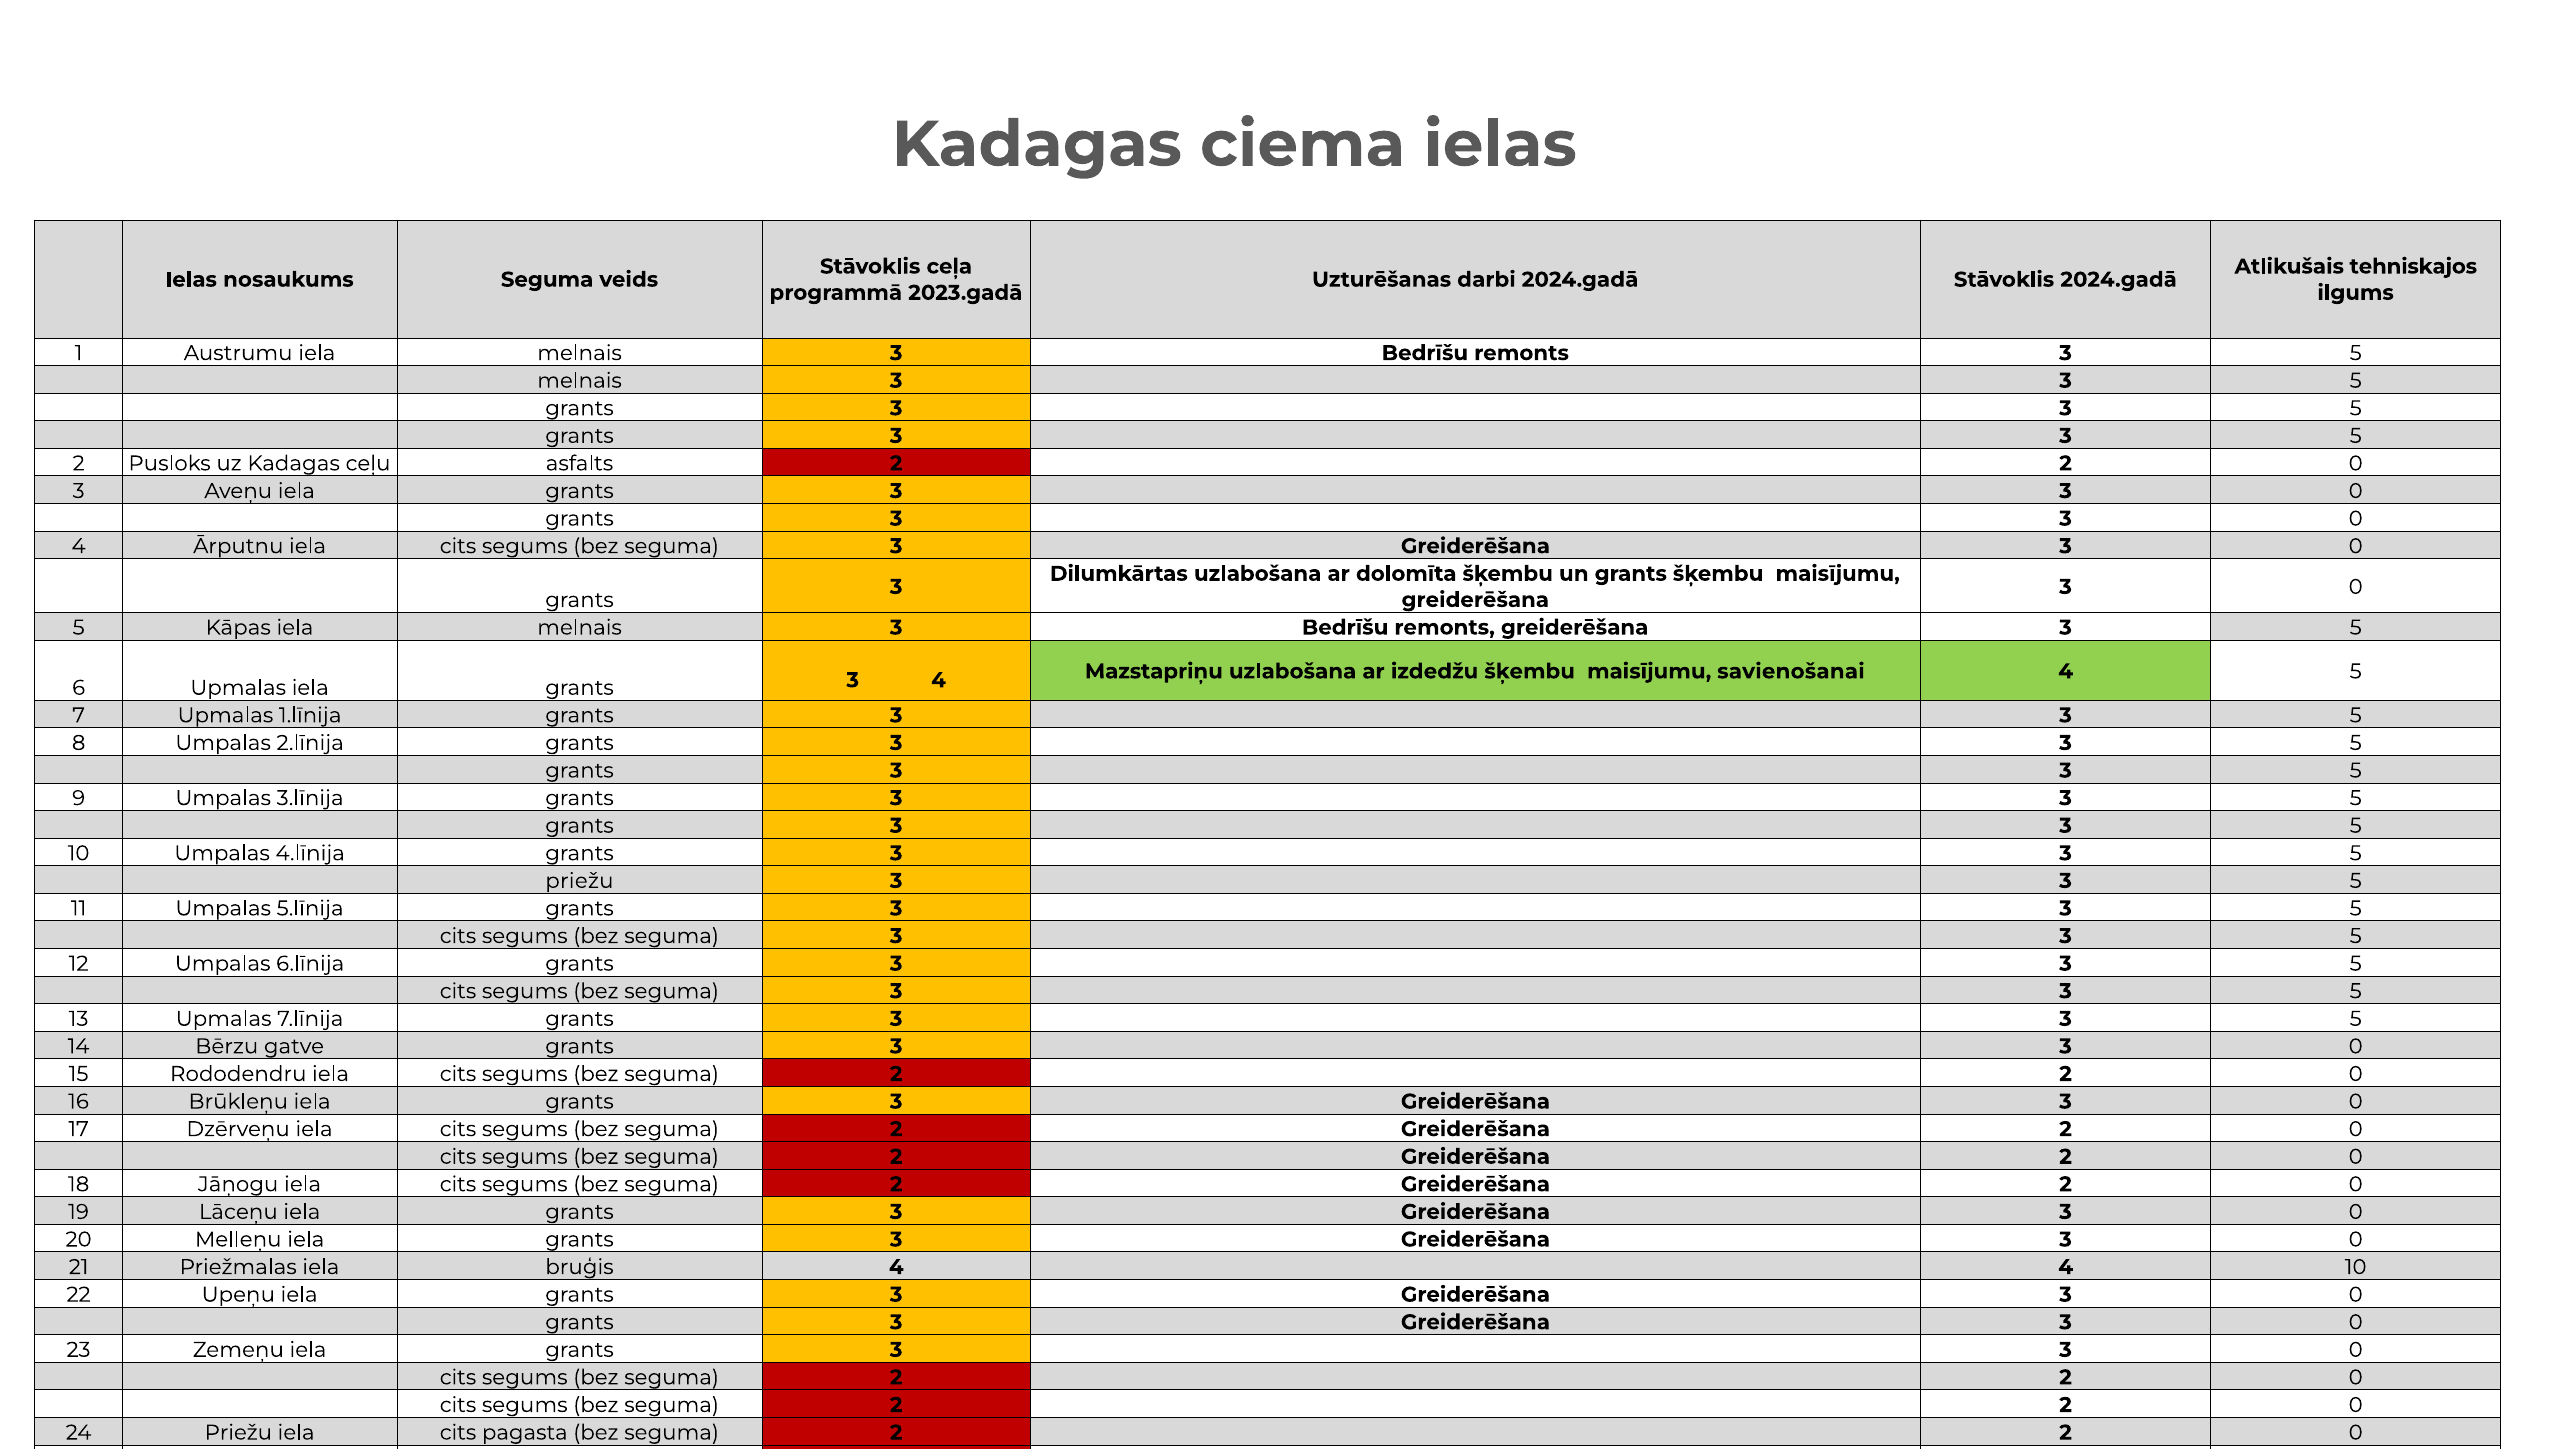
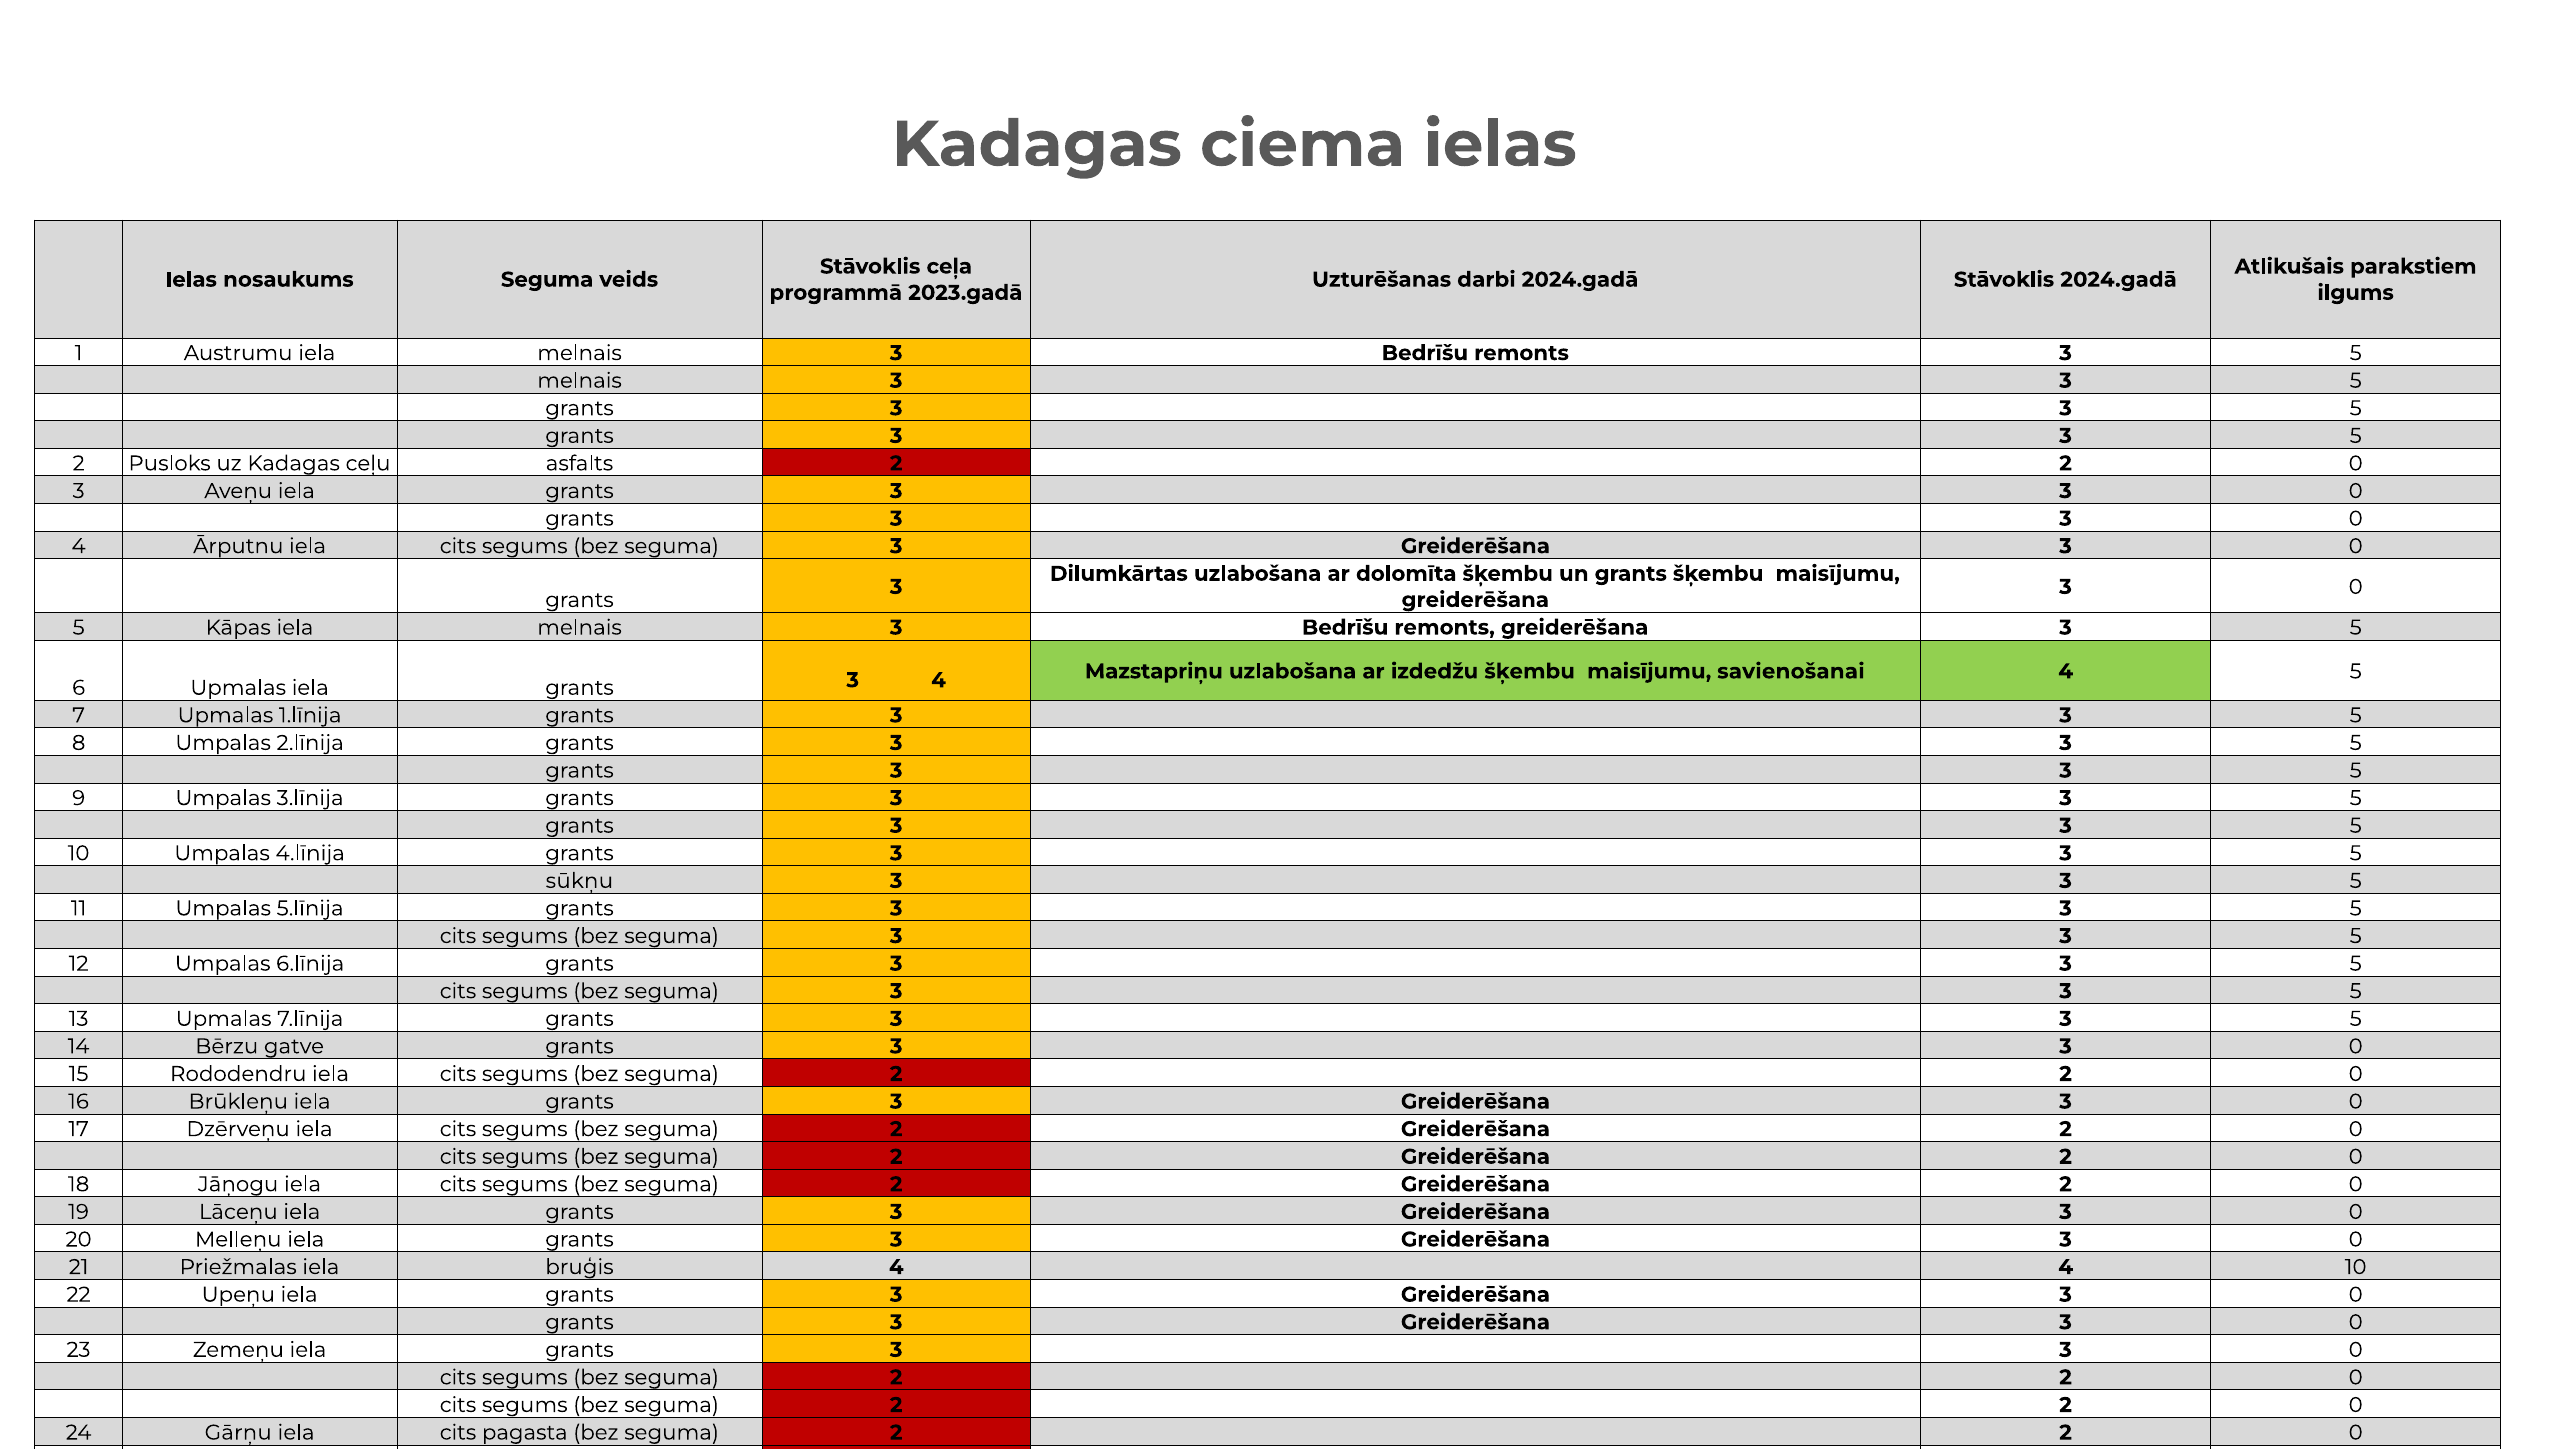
tehniskajos: tehniskajos -> parakstiem
priežu at (579, 881): priežu -> sūkņu
24 Priežu: Priežu -> Gārņu
